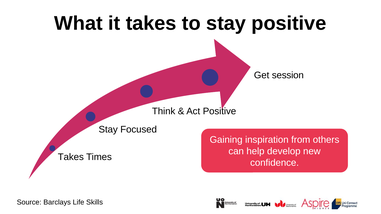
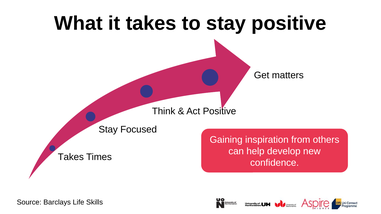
session: session -> matters
